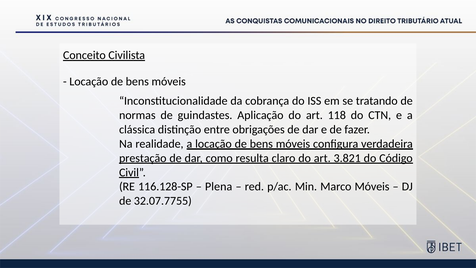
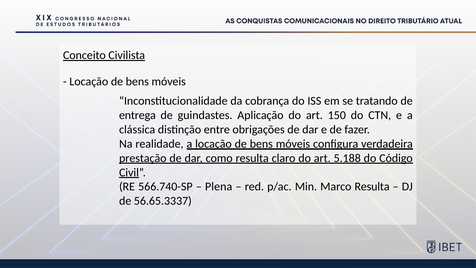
normas: normas -> entrega
118: 118 -> 150
3.821: 3.821 -> 5.188
116.128-SP: 116.128-SP -> 566.740-SP
Marco Móveis: Móveis -> Resulta
32.07.7755: 32.07.7755 -> 56.65.3337
